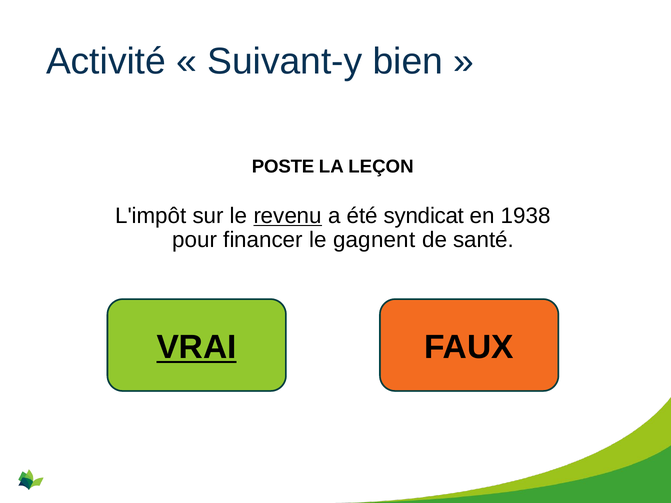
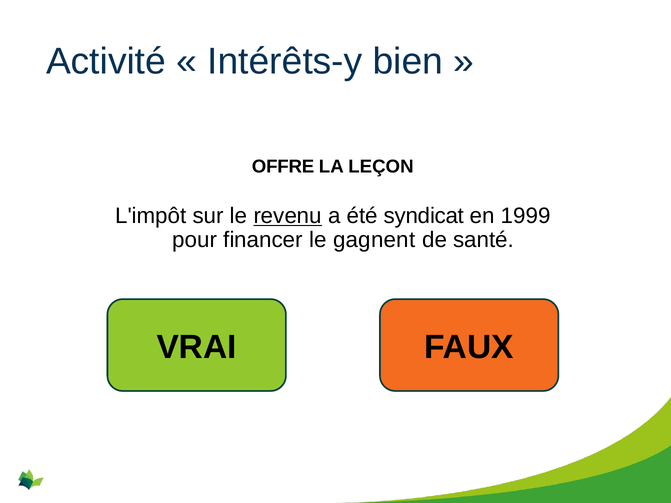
Suivant-y: Suivant-y -> Intérêts-y
POSTE: POSTE -> OFFRE
1938: 1938 -> 1999
VRAI underline: present -> none
